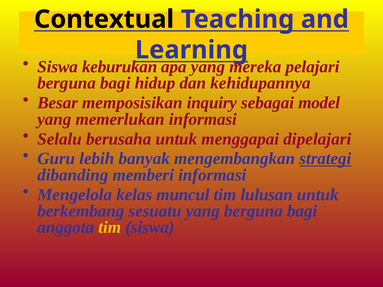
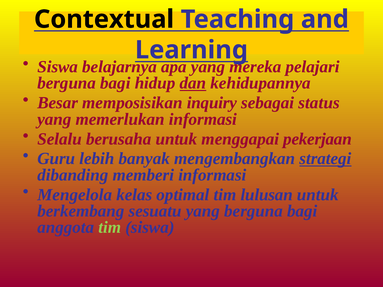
keburukan: keburukan -> belajarnya
dan underline: none -> present
model: model -> status
dipelajari: dipelajari -> pekerjaan
muncul: muncul -> optimal
tim at (110, 228) colour: yellow -> light green
